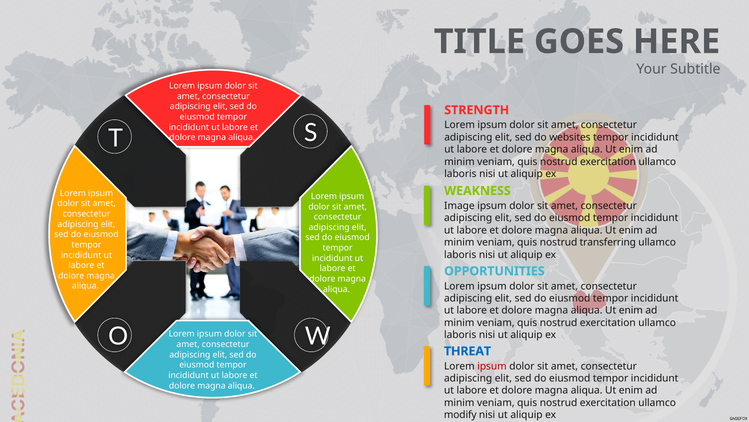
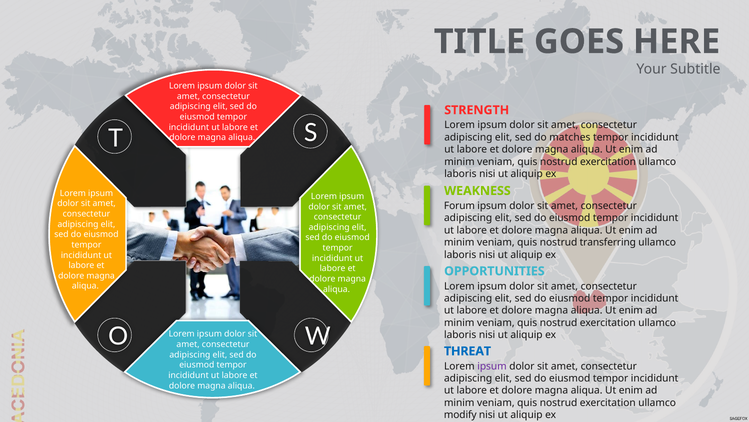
websites: websites -> matches
Image: Image -> Forum
ipsum at (492, 366) colour: red -> purple
